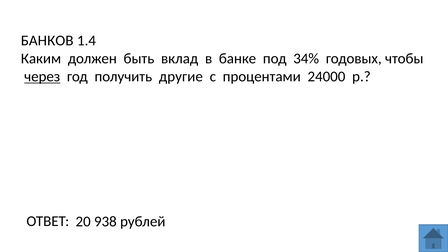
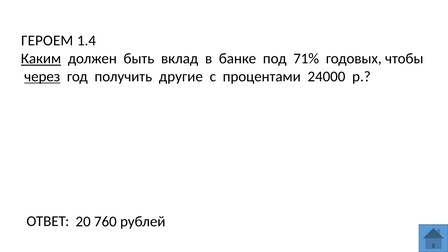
БАНКОВ: БАНКОВ -> ГЕРОЕМ
Каким underline: none -> present
34%: 34% -> 71%
938: 938 -> 760
